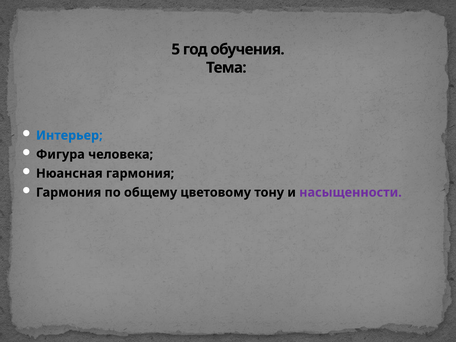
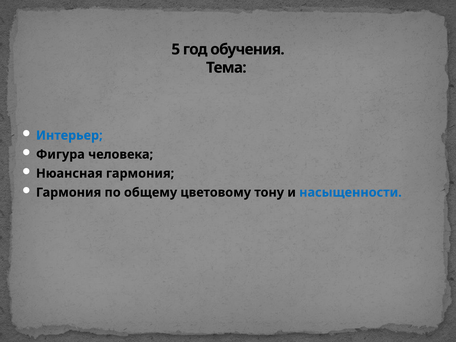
насыщенности colour: purple -> blue
